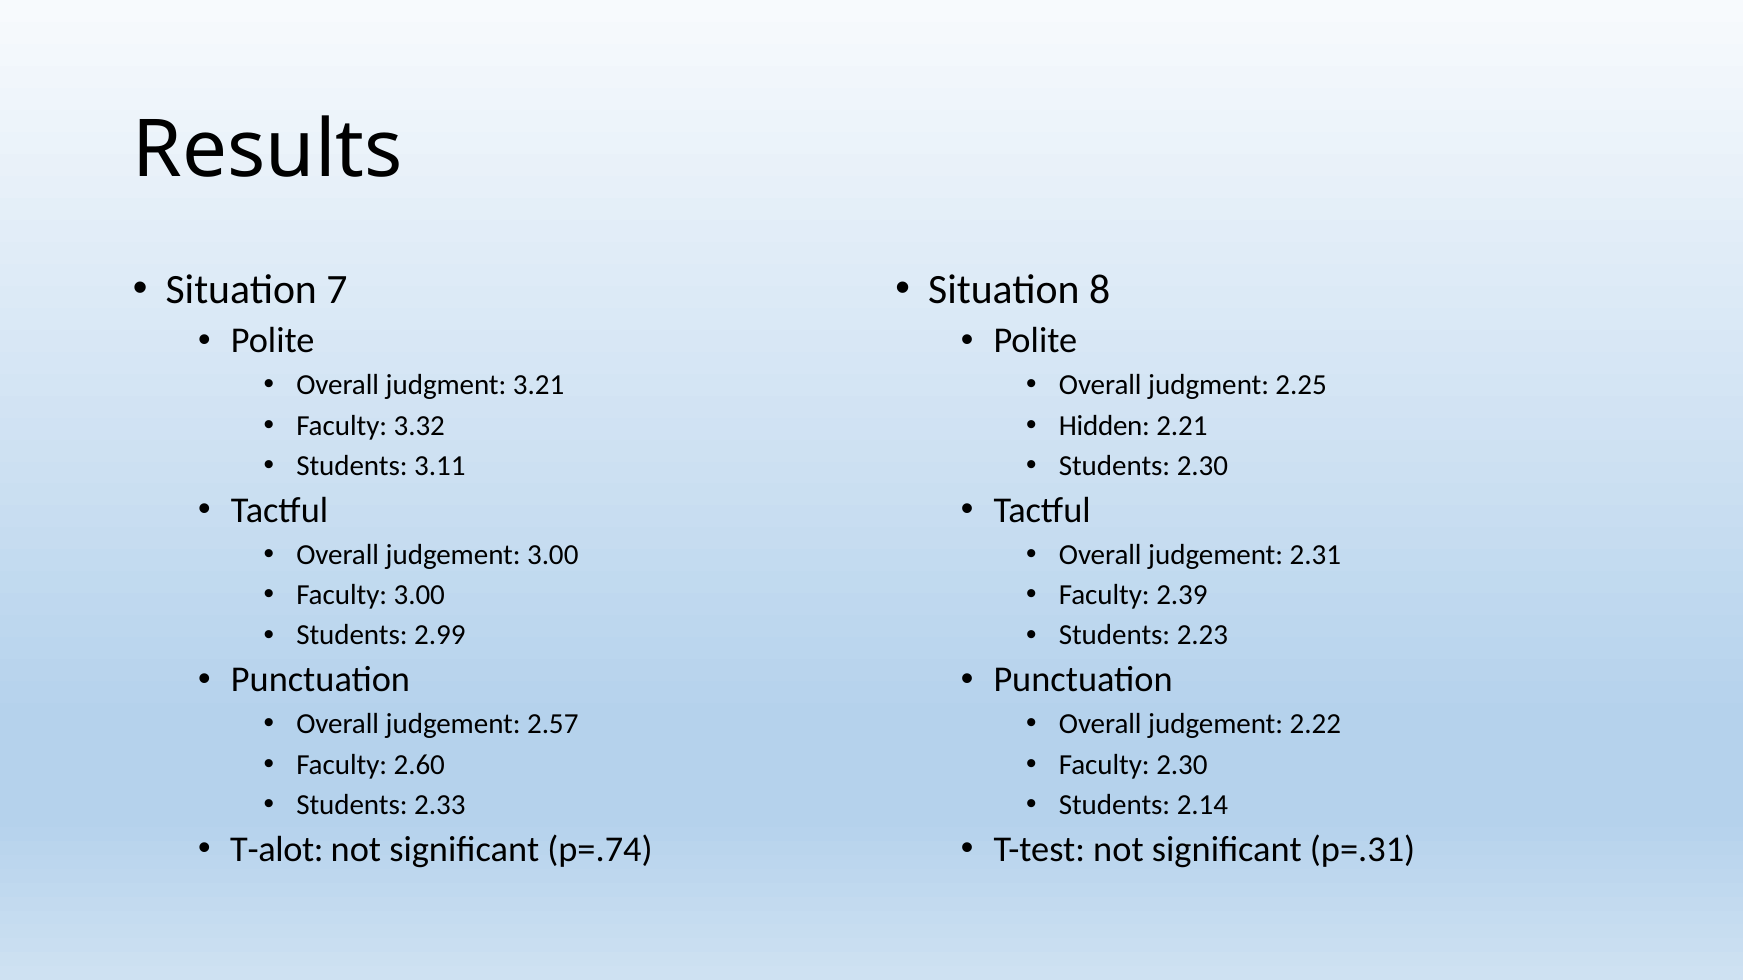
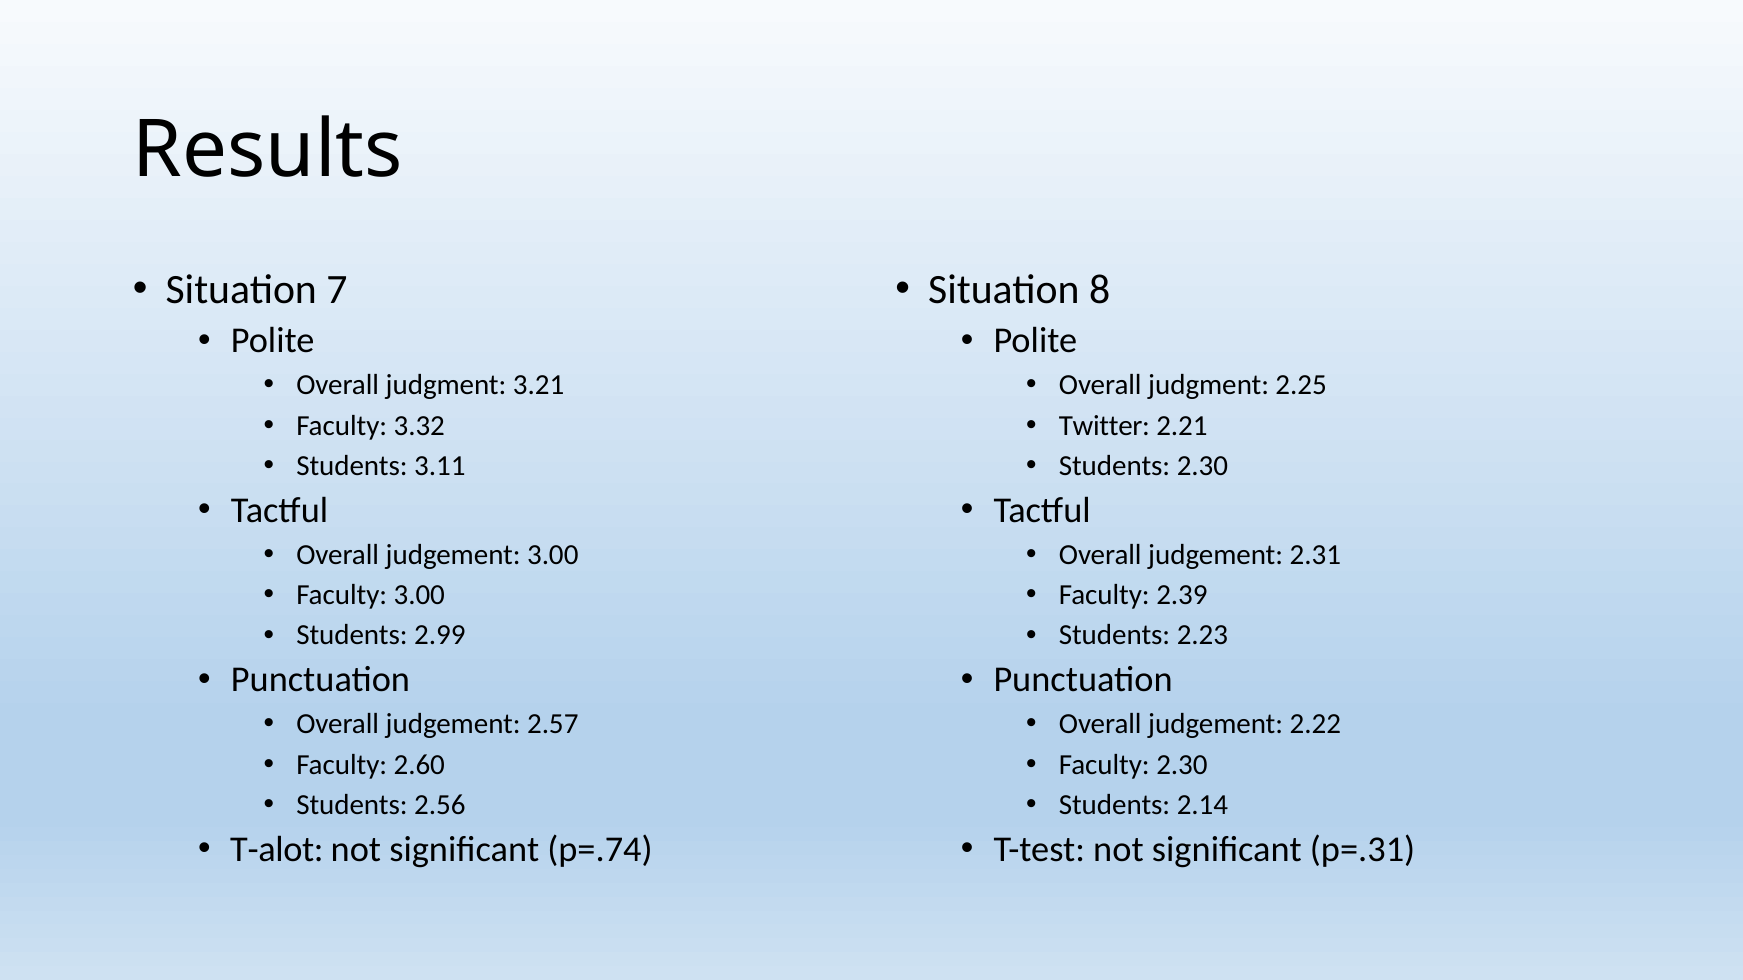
Hidden: Hidden -> Twitter
2.33: 2.33 -> 2.56
